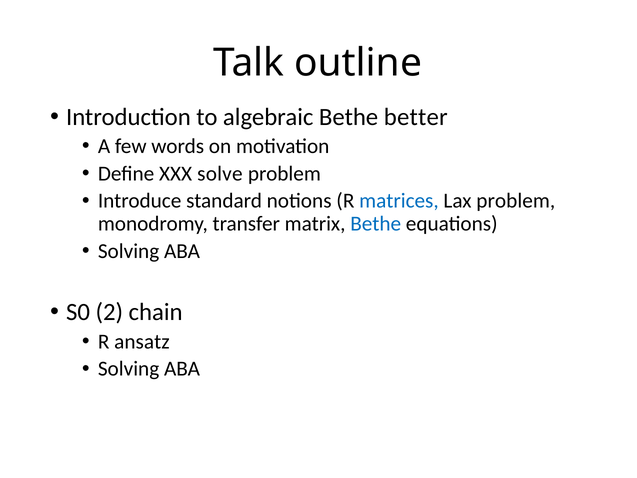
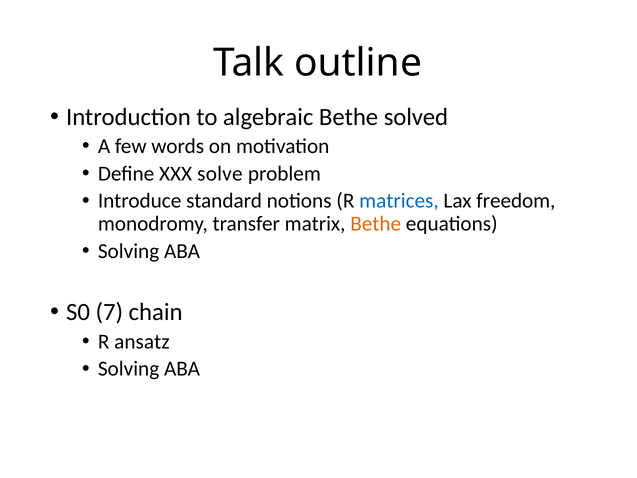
better: better -> solved
Lax problem: problem -> freedom
Bethe at (376, 224) colour: blue -> orange
2: 2 -> 7
